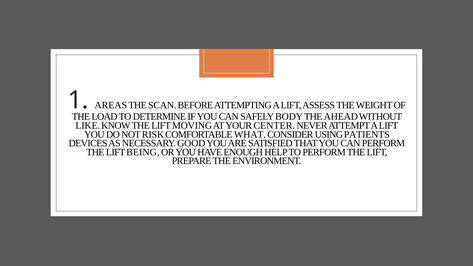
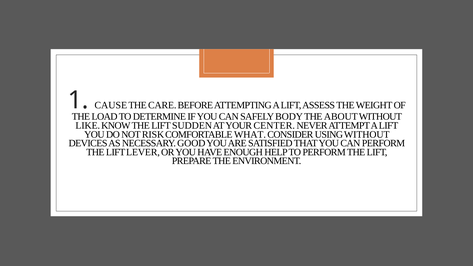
AREAS: AREAS -> CAUSE
SCAN: SCAN -> CARE
AHEAD: AHEAD -> ABOUT
MOVING: MOVING -> SUDDEN
USING PATIENTS: PATIENTS -> WITHOUT
BEING: BEING -> LEVER
